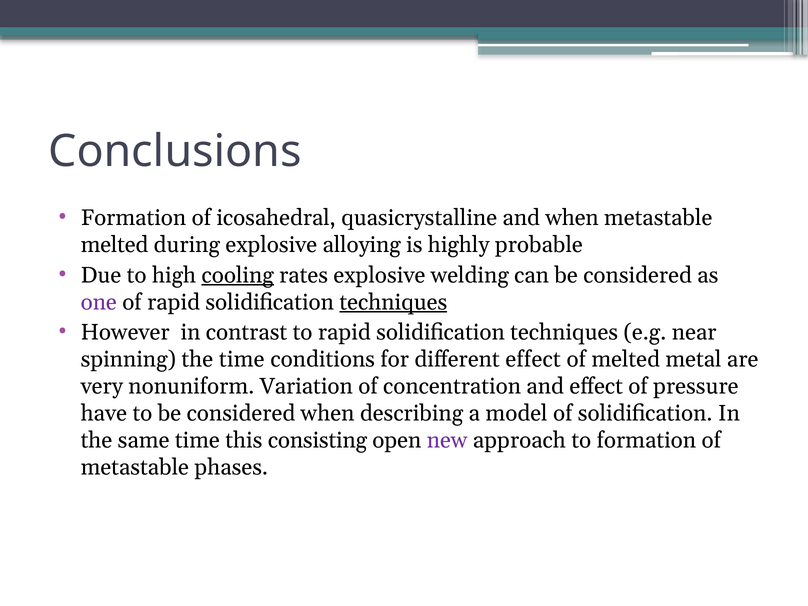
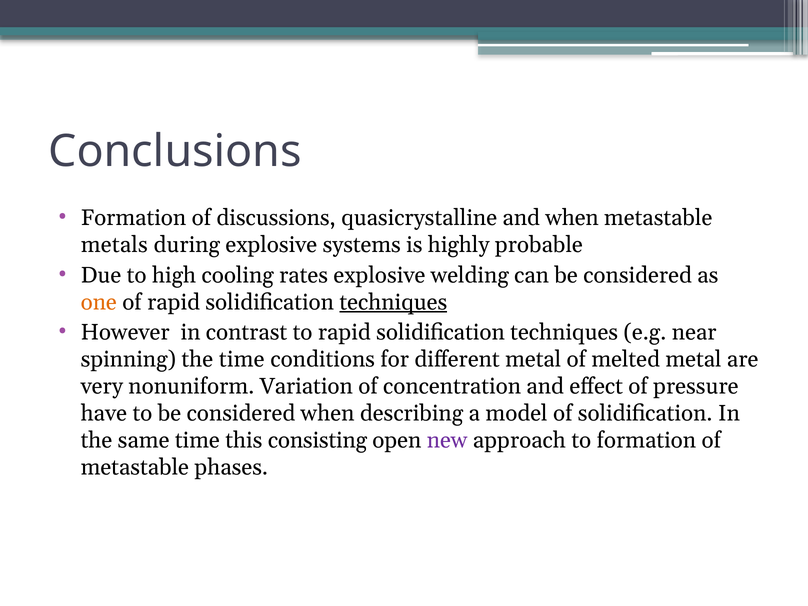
icosahedral: icosahedral -> discussions
melted at (114, 245): melted -> metals
alloying: alloying -> systems
cooling underline: present -> none
one colour: purple -> orange
different effect: effect -> metal
